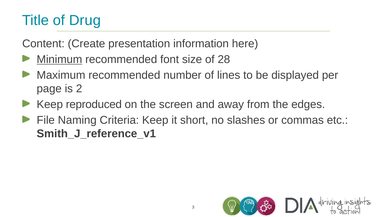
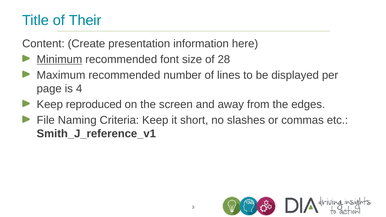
Drug: Drug -> Their
2: 2 -> 4
